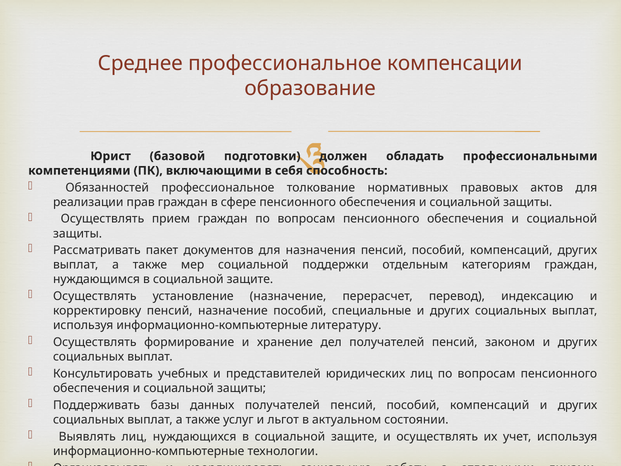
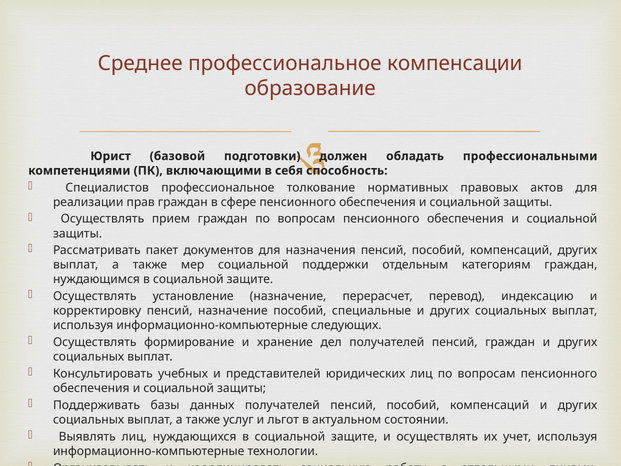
Обязанностей: Обязанностей -> Специалистов
литературу: литературу -> следующих
пенсий законом: законом -> граждан
